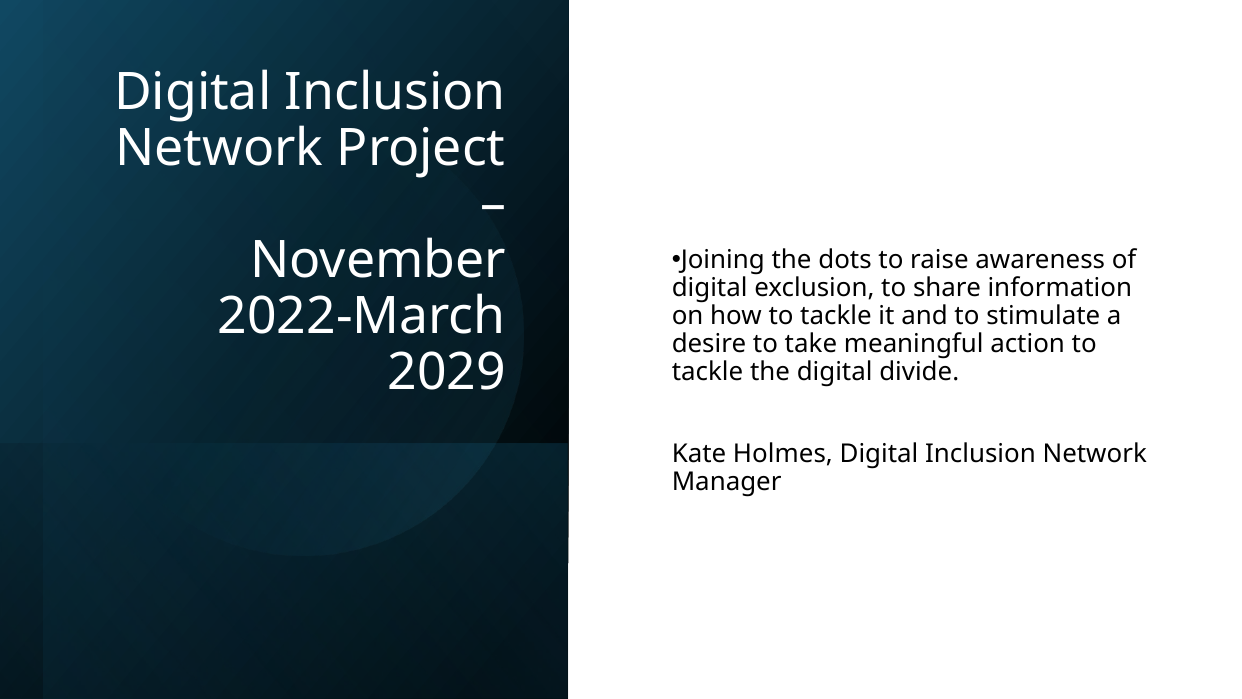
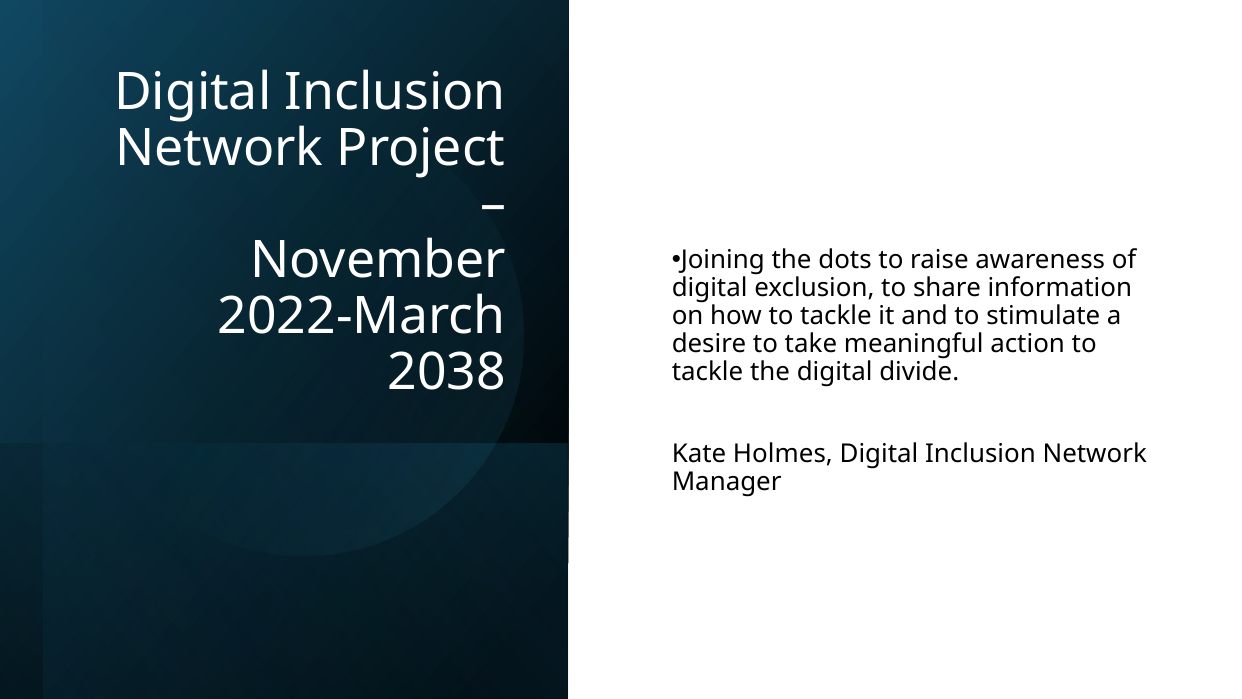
2029: 2029 -> 2038
